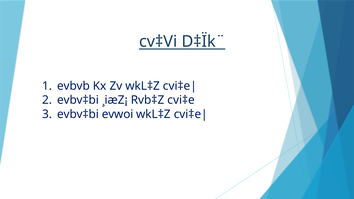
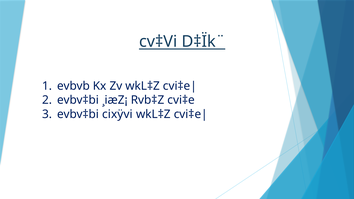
evwoi: evwoi -> cixÿvi
